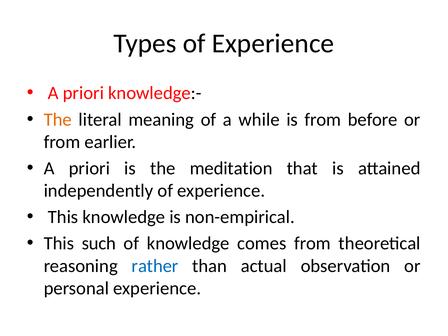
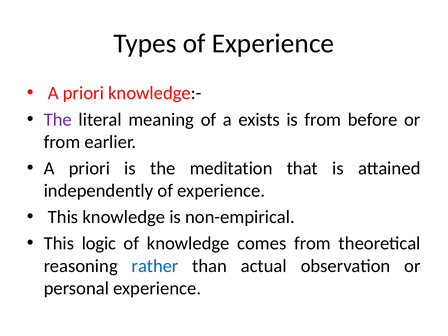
The at (58, 120) colour: orange -> purple
while: while -> exists
such: such -> logic
